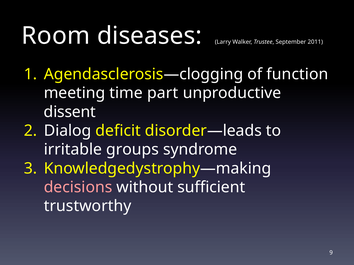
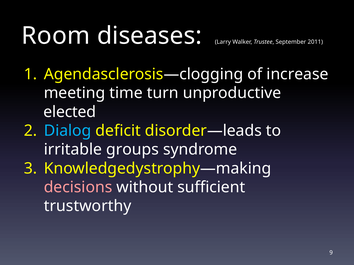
function: function -> increase
part: part -> turn
dissent: dissent -> elected
Dialog colour: white -> light blue
